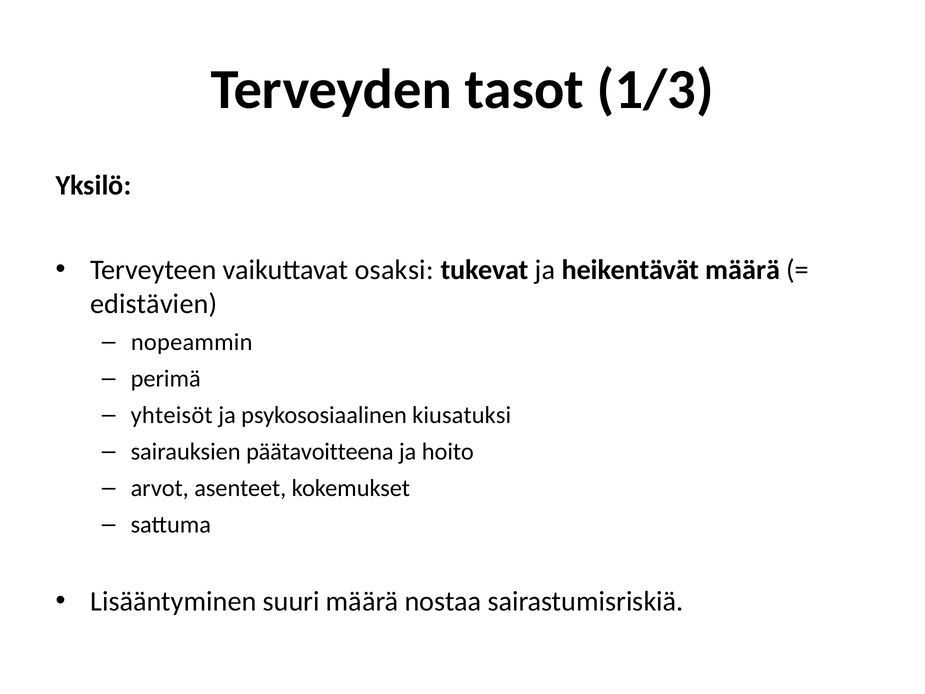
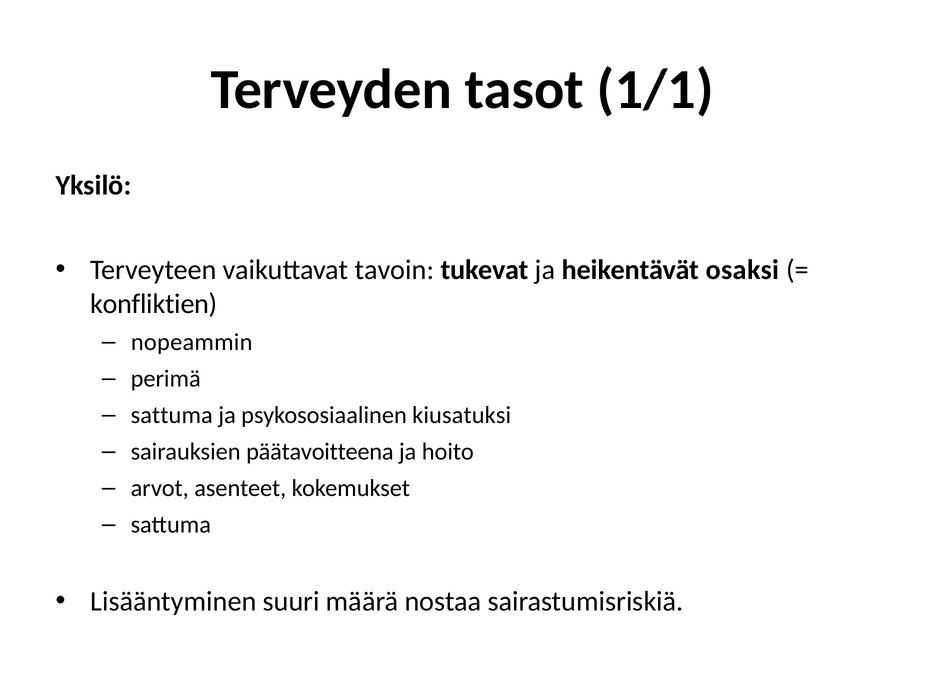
1/3: 1/3 -> 1/1
osaksi: osaksi -> tavoin
heikentävät määrä: määrä -> osaksi
edistävien: edistävien -> konfliktien
yhteisöt at (172, 415): yhteisöt -> sattuma
